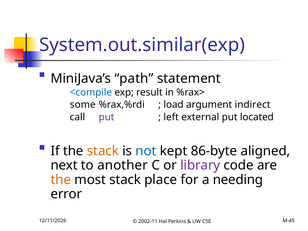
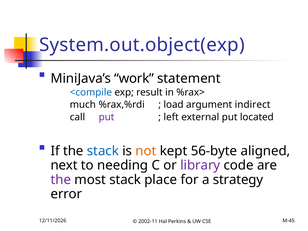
System.out.similar(exp: System.out.similar(exp -> System.out.object(exp
path: path -> work
some: some -> much
stack at (103, 151) colour: orange -> blue
not colour: blue -> orange
86-byte: 86-byte -> 56-byte
another: another -> needing
the at (61, 180) colour: orange -> purple
needing: needing -> strategy
